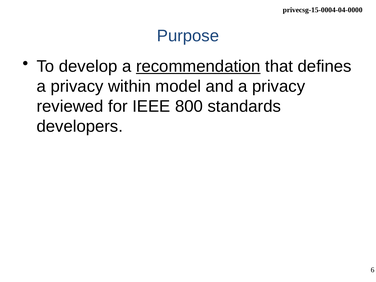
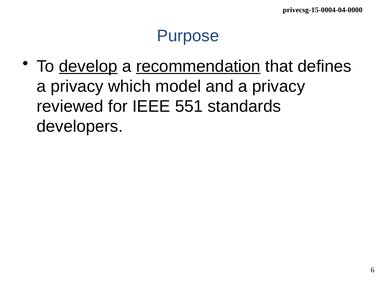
develop underline: none -> present
within: within -> which
800: 800 -> 551
